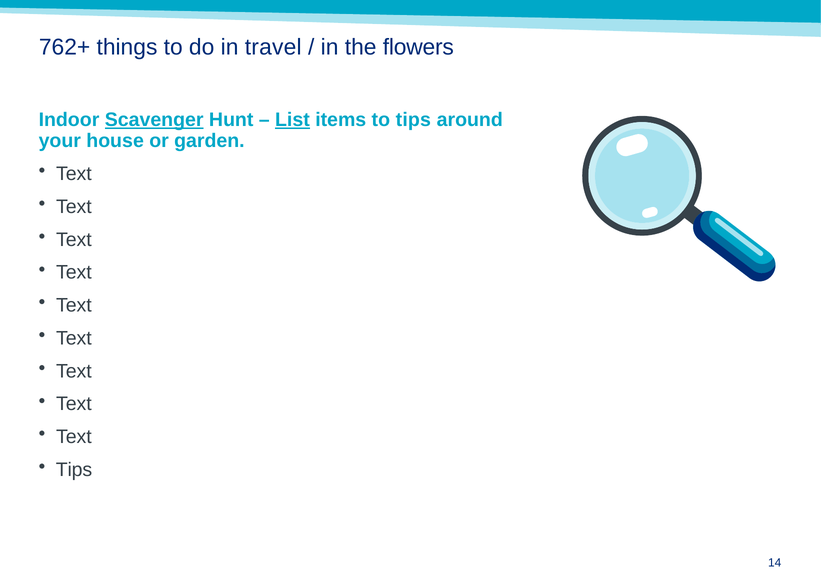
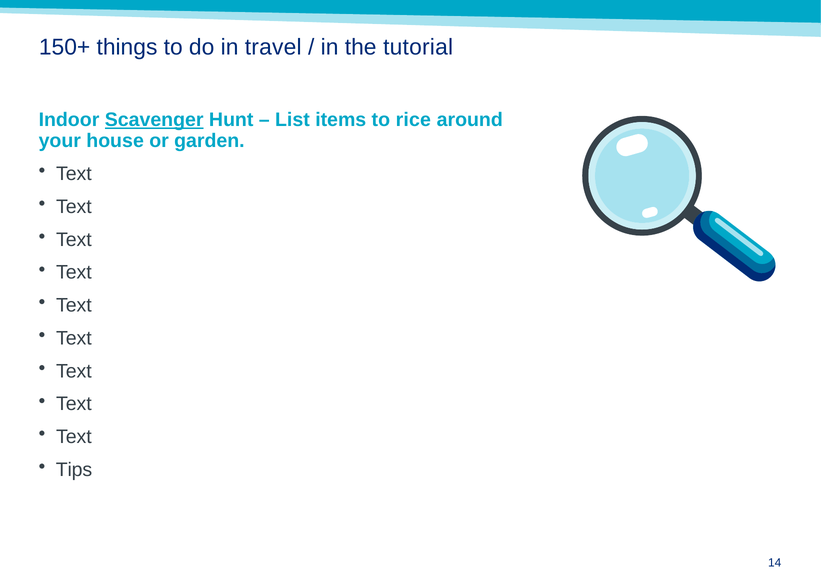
762+: 762+ -> 150+
flowers: flowers -> tutorial
List underline: present -> none
to tips: tips -> rice
